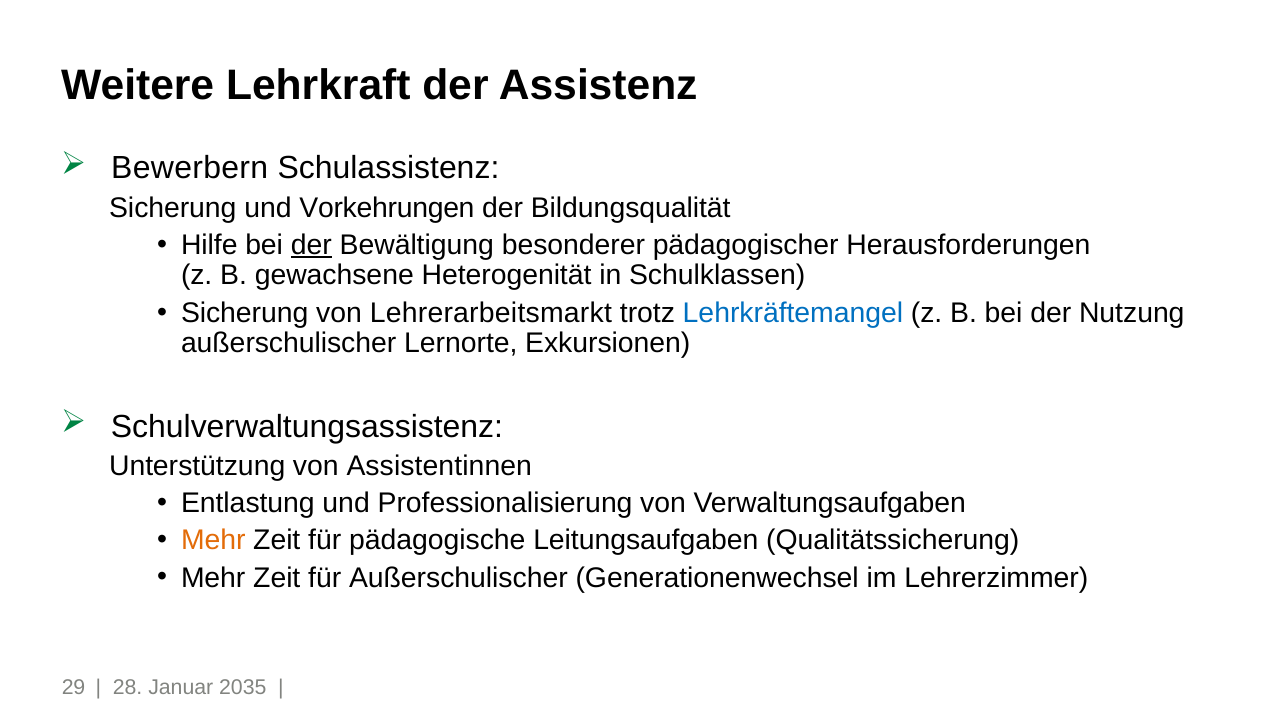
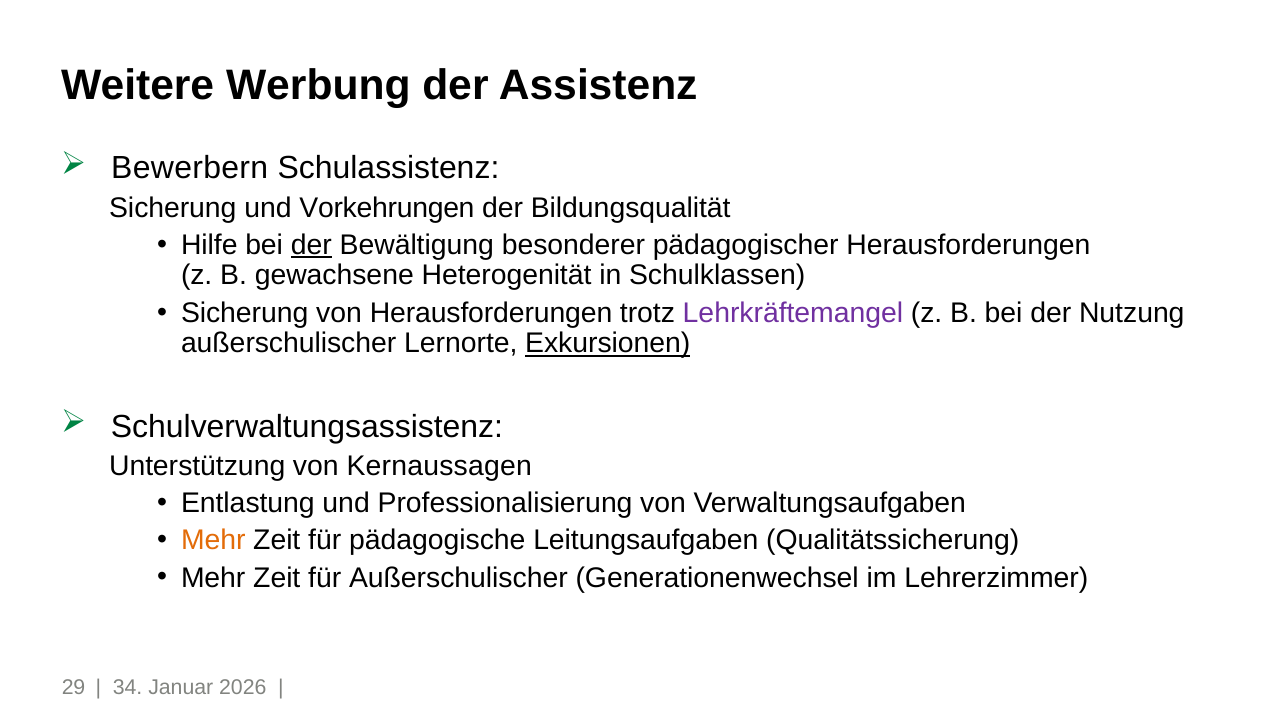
Lehrkraft: Lehrkraft -> Werbung
von Lehrerarbeitsmarkt: Lehrerarbeitsmarkt -> Herausforderungen
Lehrkräftemangel colour: blue -> purple
Exkursionen underline: none -> present
Assistentinnen: Assistentinnen -> Kernaussagen
28: 28 -> 34
2035: 2035 -> 2026
